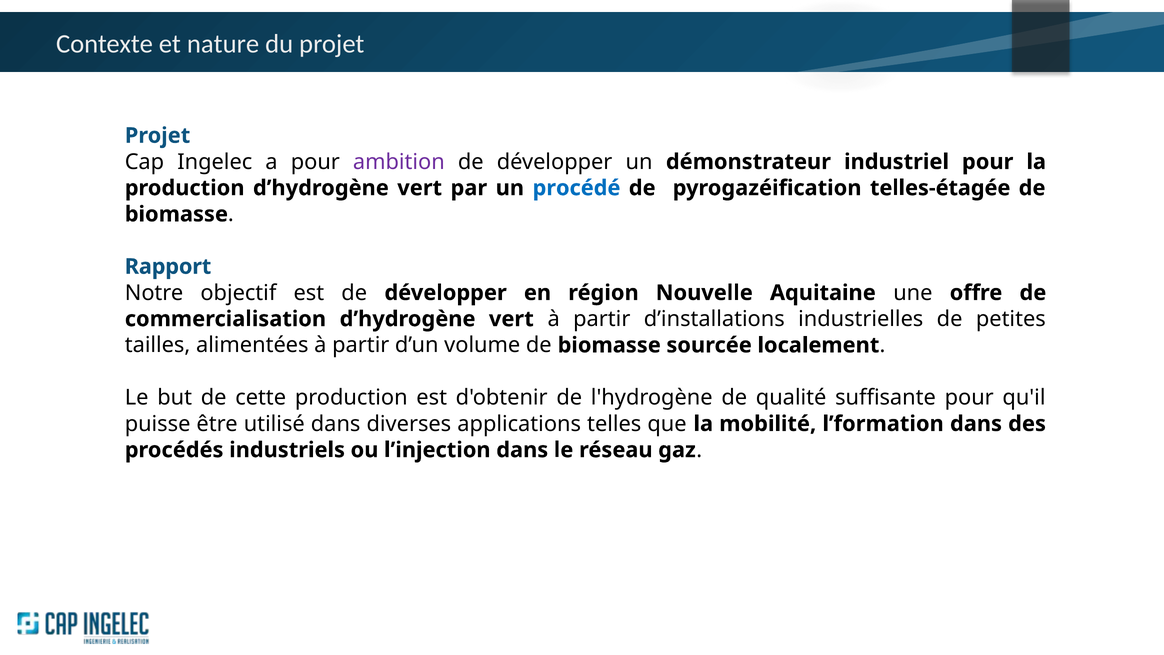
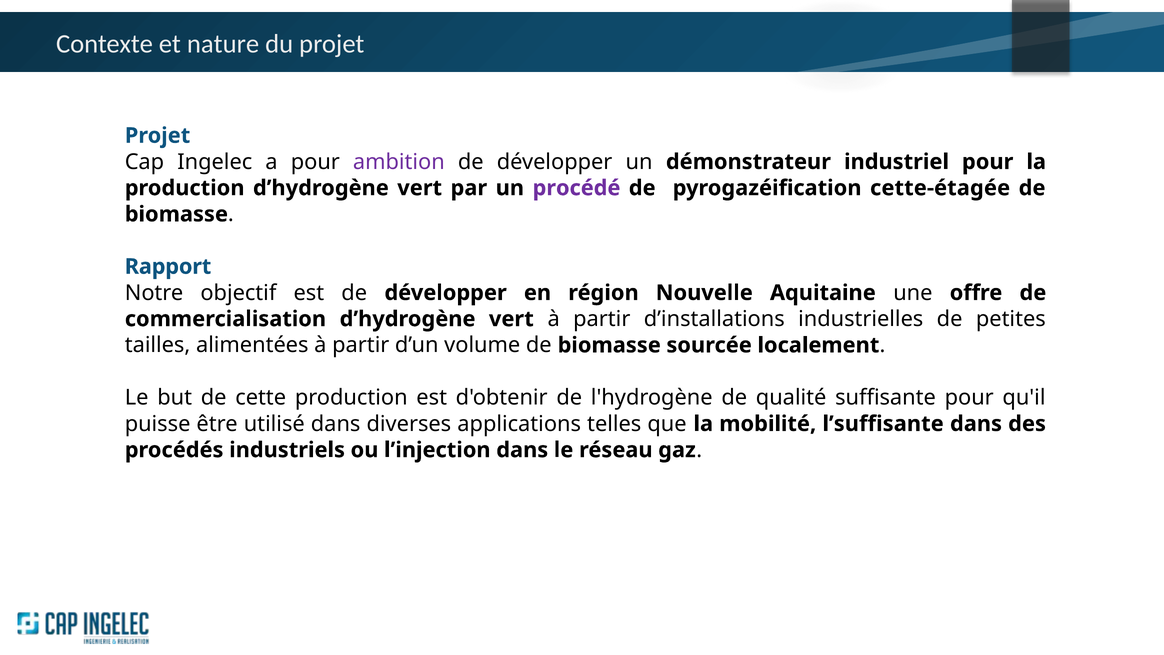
procédé colour: blue -> purple
telles-étagée: telles-étagée -> cette-étagée
l’formation: l’formation -> l’suffisante
